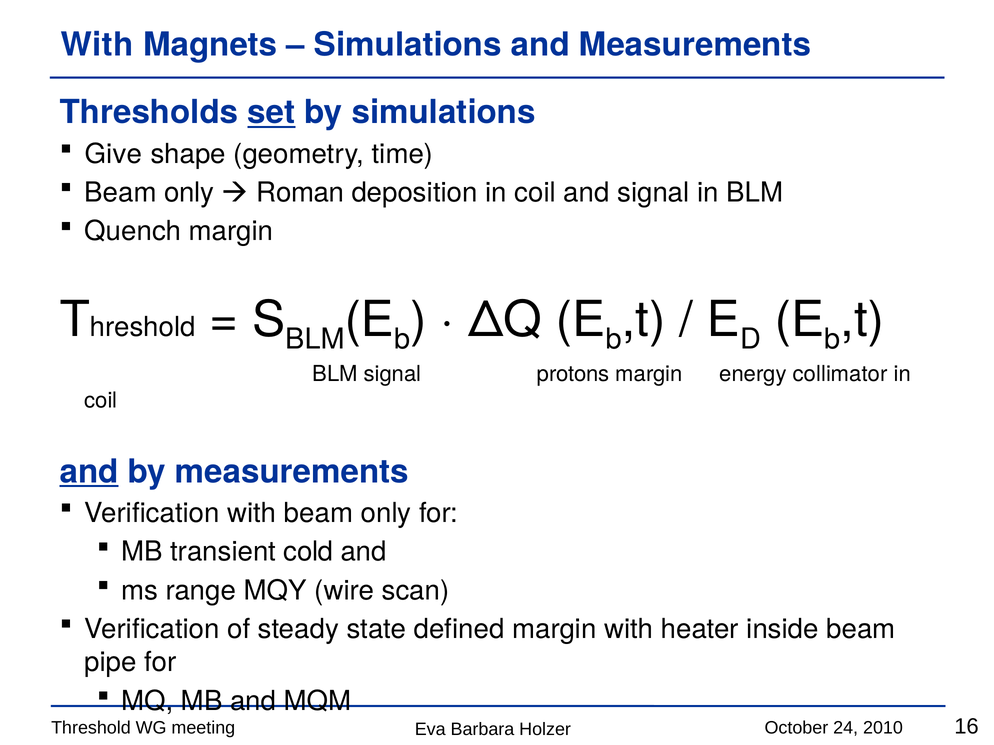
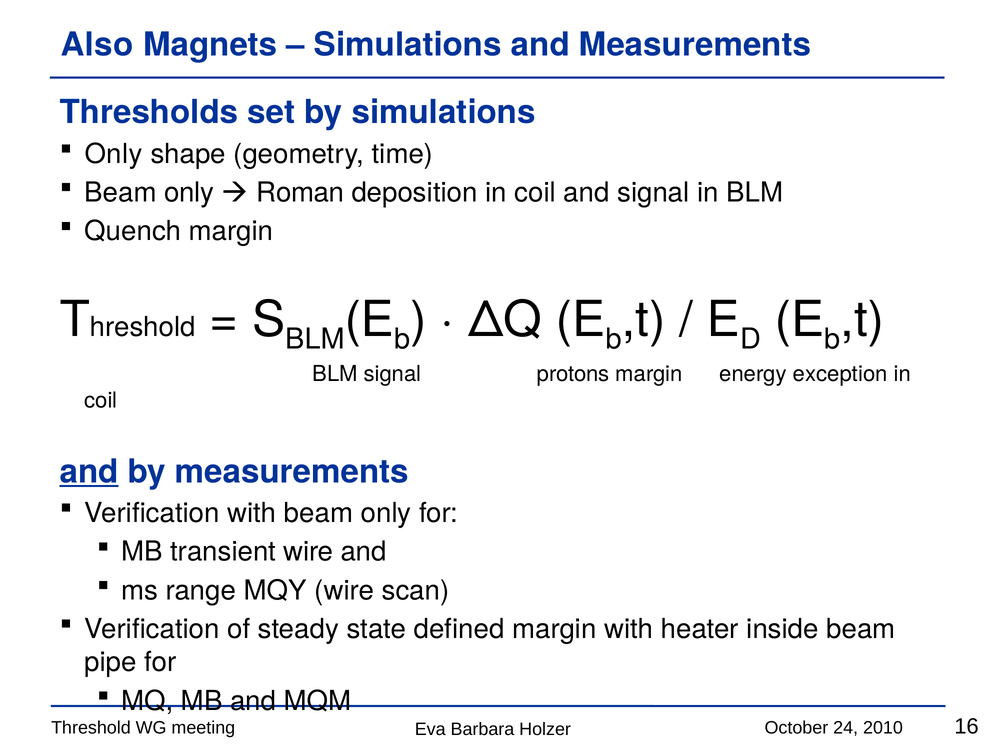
With at (97, 45): With -> Also
set underline: present -> none
Give at (114, 154): Give -> Only
collimator: collimator -> exception
transient cold: cold -> wire
